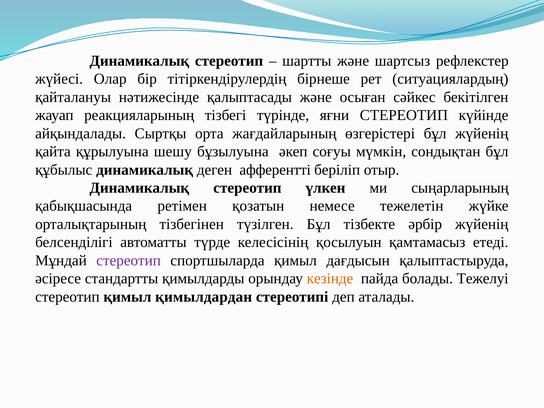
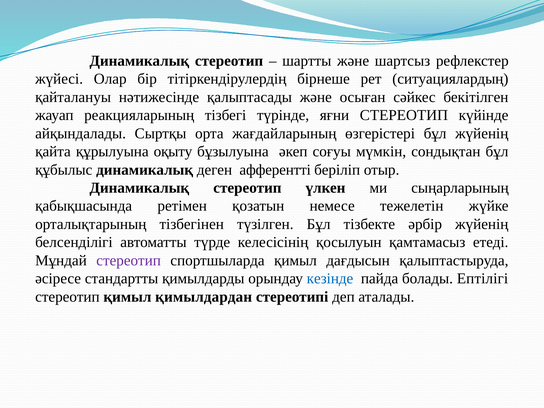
шешу: шешу -> оқыту
кезінде colour: orange -> blue
Тежелуі: Тежелуі -> Ептілігі
